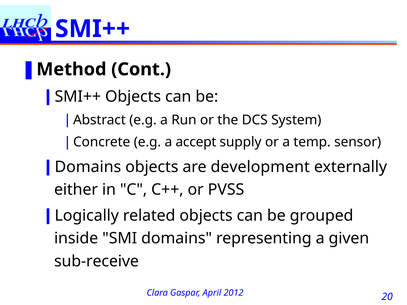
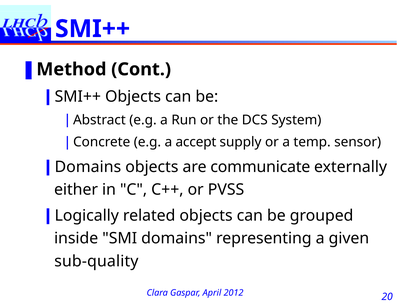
development: development -> communicate
sub-receive: sub-receive -> sub-quality
